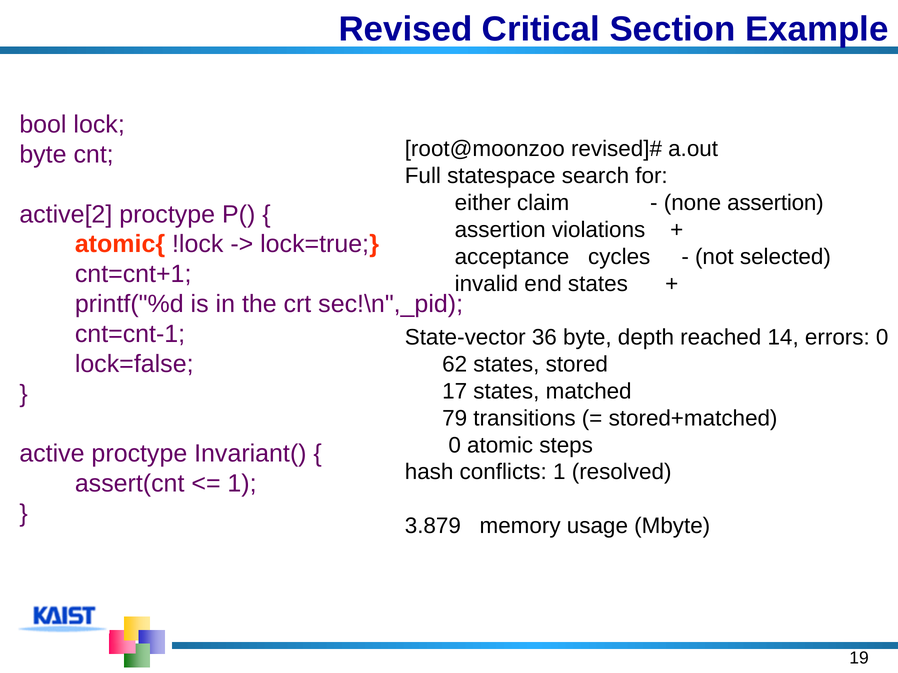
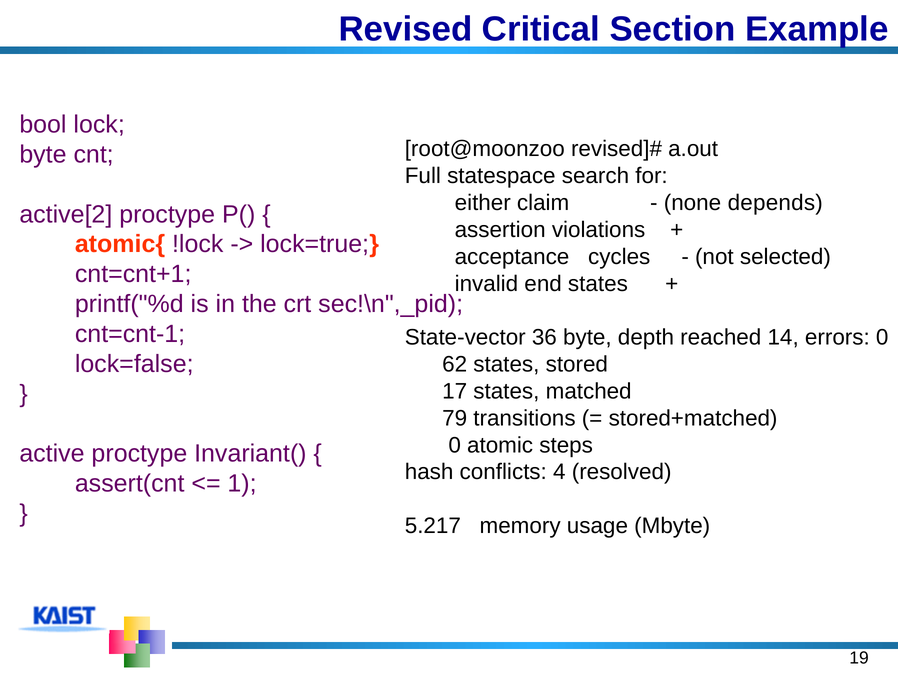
none assertion: assertion -> depends
conflicts 1: 1 -> 4
3.879: 3.879 -> 5.217
